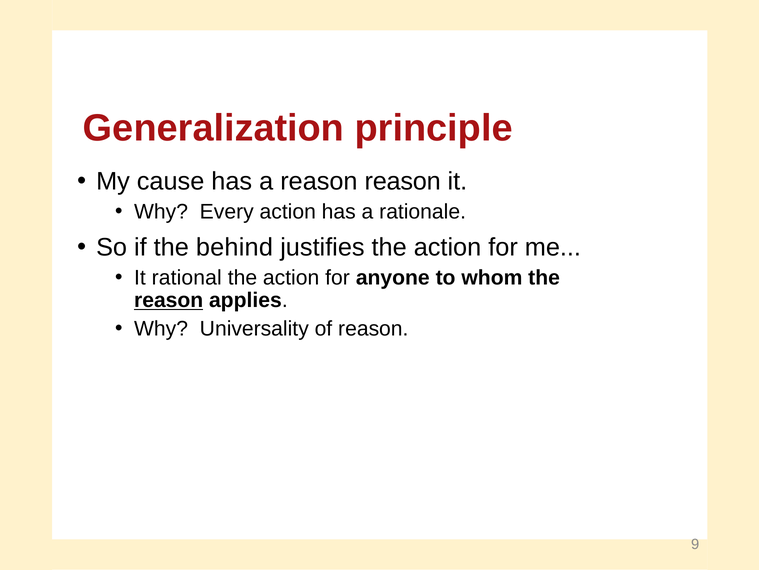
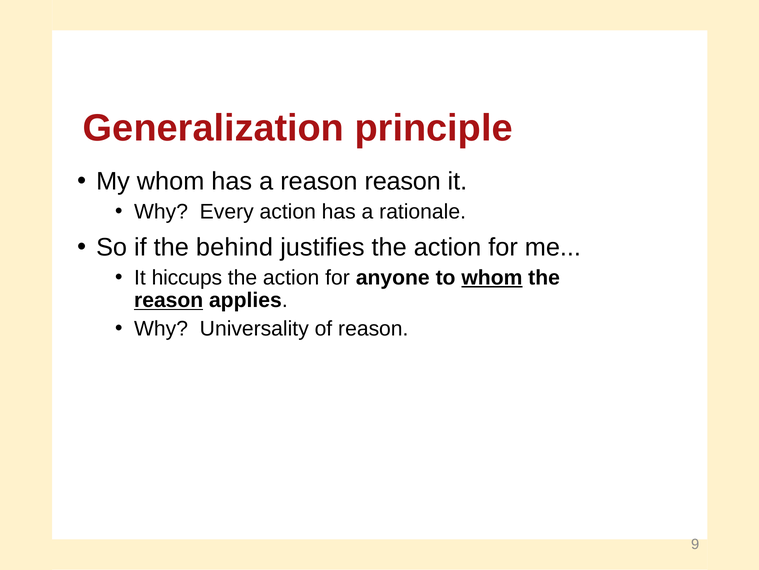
My cause: cause -> whom
rational: rational -> hiccups
whom at (492, 277) underline: none -> present
